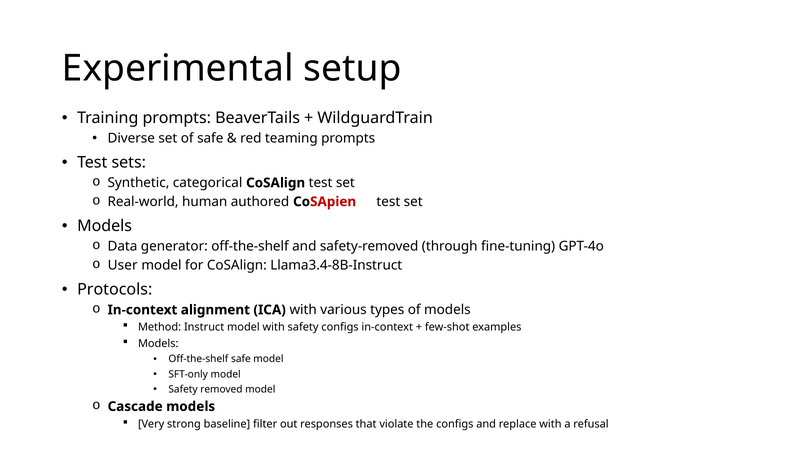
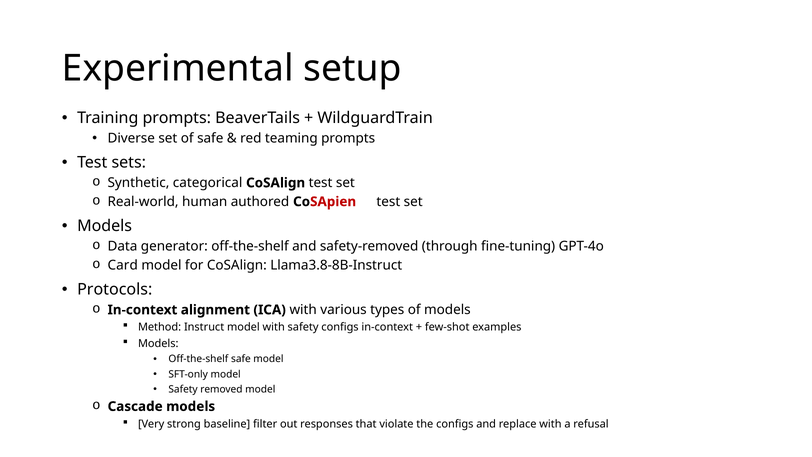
User: User -> Card
Llama3.4-8B-Instruct: Llama3.4-8B-Instruct -> Llama3.8-8B-Instruct
